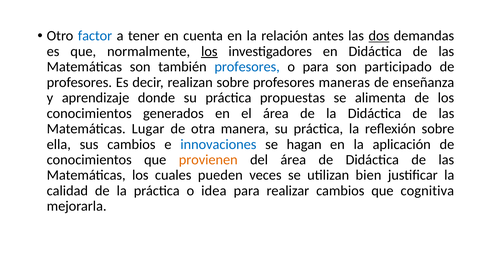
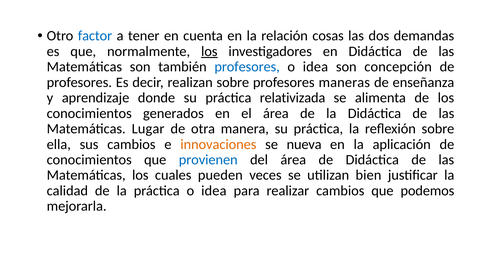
antes: antes -> cosas
dos underline: present -> none
para at (316, 67): para -> idea
participado: participado -> concepción
propuestas: propuestas -> relativizada
innovaciones colour: blue -> orange
hagan: hagan -> nueva
provienen colour: orange -> blue
cognitiva: cognitiva -> podemos
